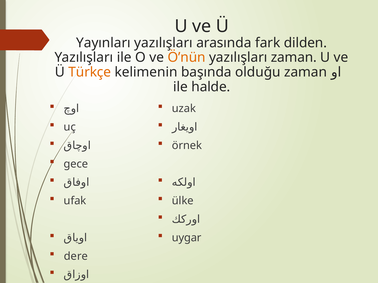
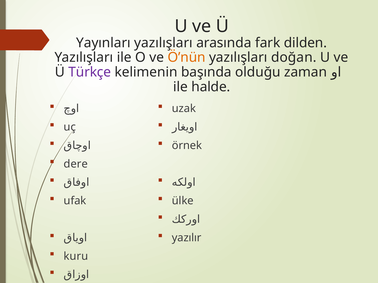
yazılışları zaman: zaman -> doğan
Türkçe colour: orange -> purple
gece: gece -> dere
uygar: uygar -> yazılır
dere: dere -> kuru
